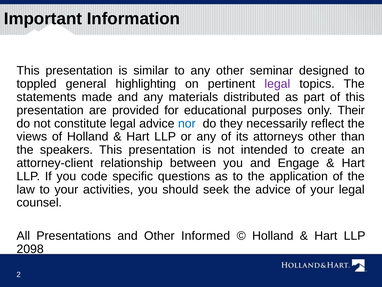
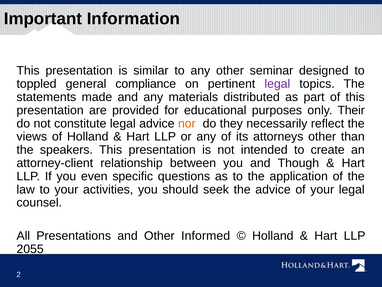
highlighting: highlighting -> compliance
nor colour: blue -> orange
Engage: Engage -> Though
code: code -> even
2098: 2098 -> 2055
